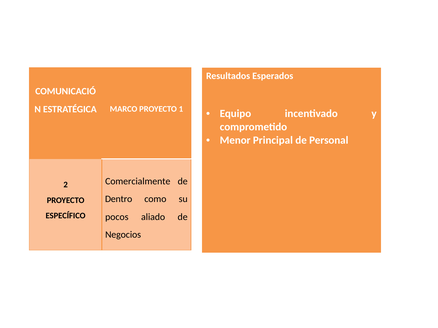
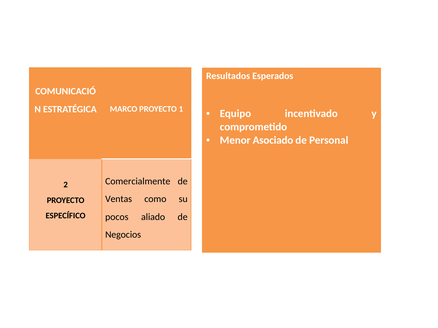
Principal: Principal -> Asociado
Dentro: Dentro -> Ventas
